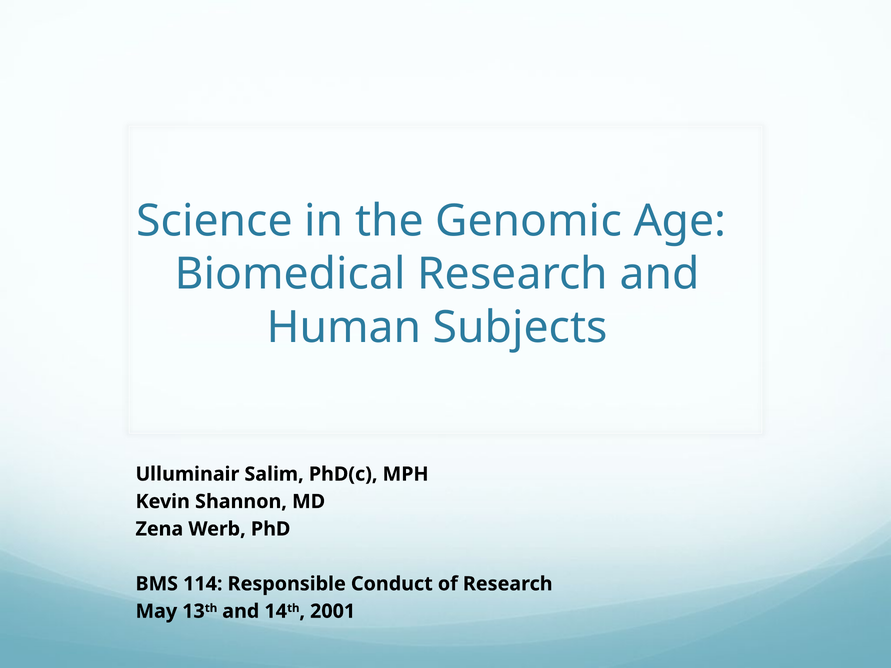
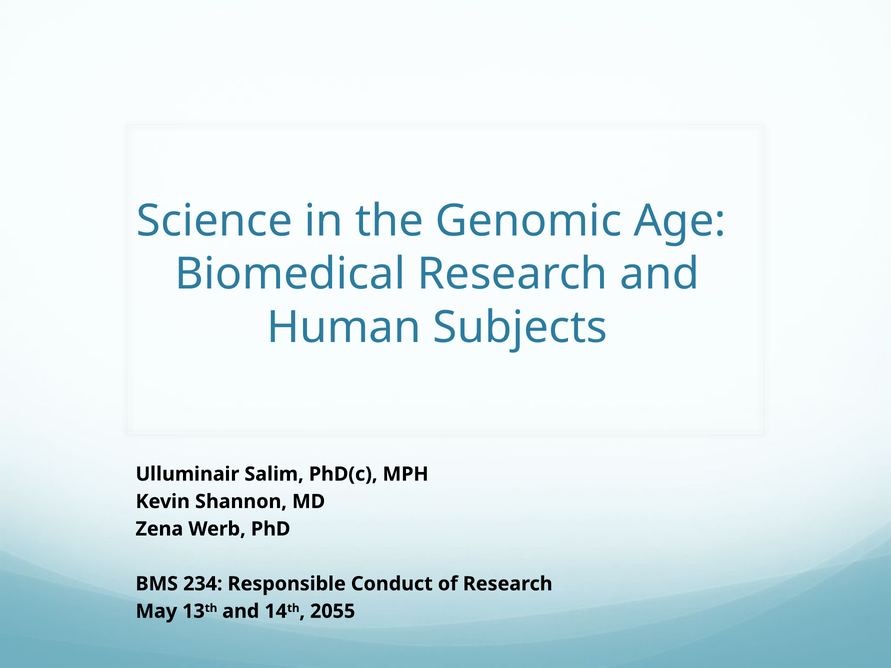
114: 114 -> 234
2001: 2001 -> 2055
